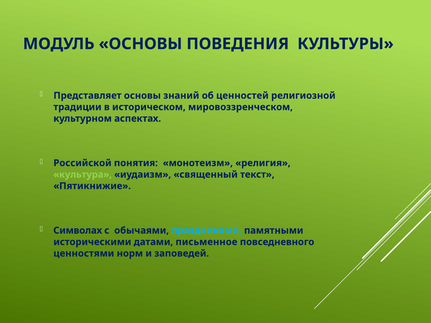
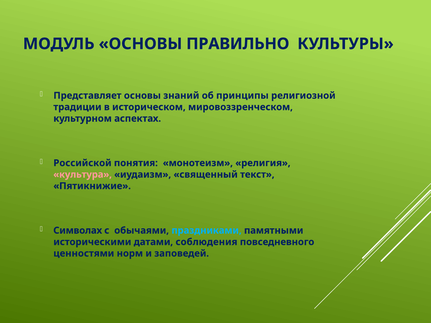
ПОВЕДЕНИЯ: ПОВЕДЕНИЯ -> ПРАВИЛЬНО
ценностей: ценностей -> принципы
культура colour: light green -> pink
письменное: письменное -> соблюдения
